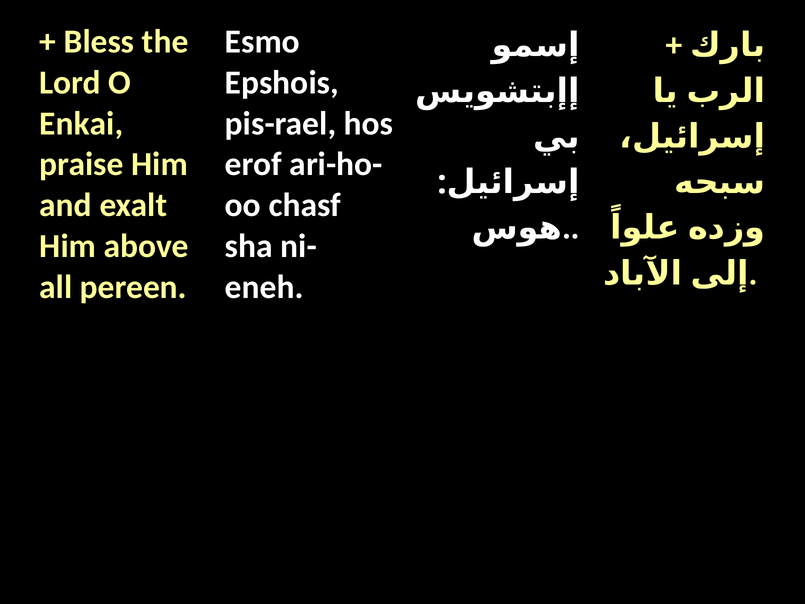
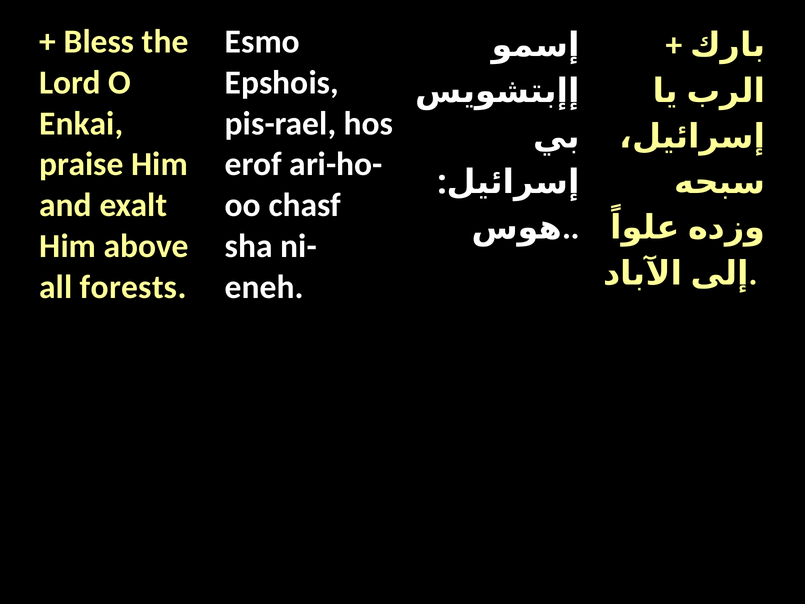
pereen: pereen -> forests
